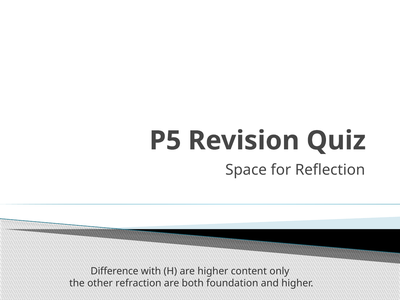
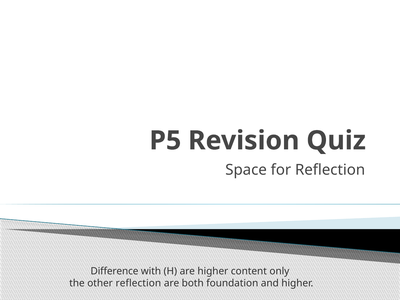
other refraction: refraction -> reflection
